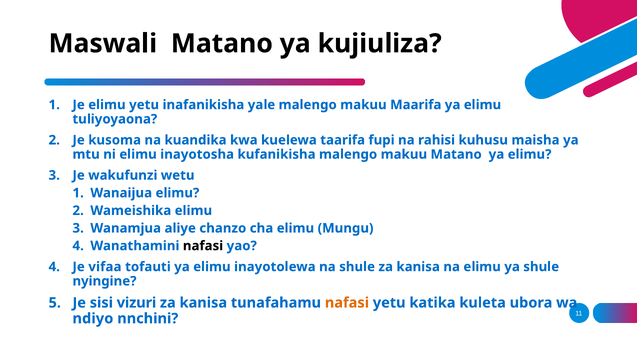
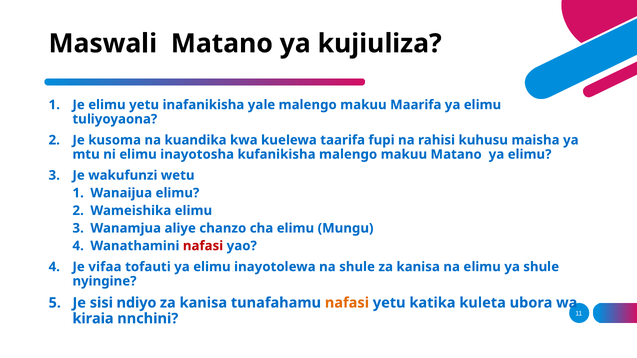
nafasi at (203, 246) colour: black -> red
vizuri: vizuri -> ndiyo
ndiyo: ndiyo -> kiraia
